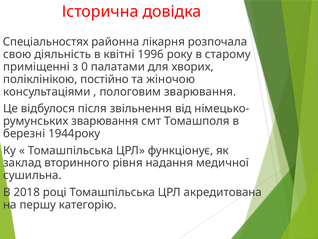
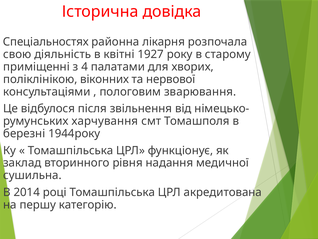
1996: 1996 -> 1927
0: 0 -> 4
постійно: постійно -> віконних
жіночою: жіночою -> нервової
зварювання at (105, 121): зварювання -> харчування
2018: 2018 -> 2014
